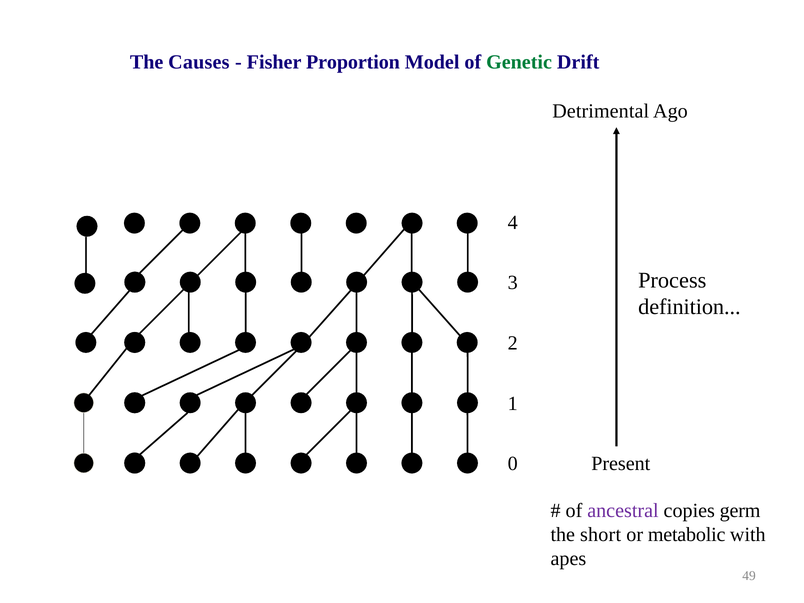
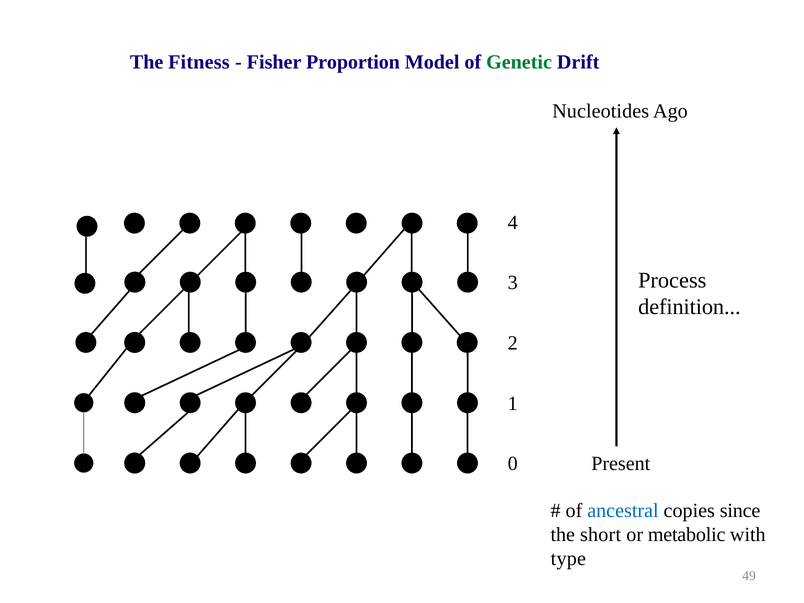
Causes: Causes -> Fitness
Detrimental: Detrimental -> Nucleotides
ancestral colour: purple -> blue
germ: germ -> since
apes: apes -> type
